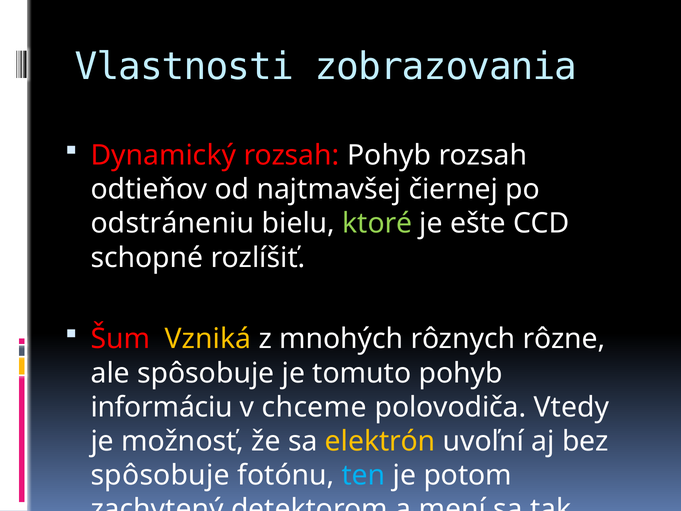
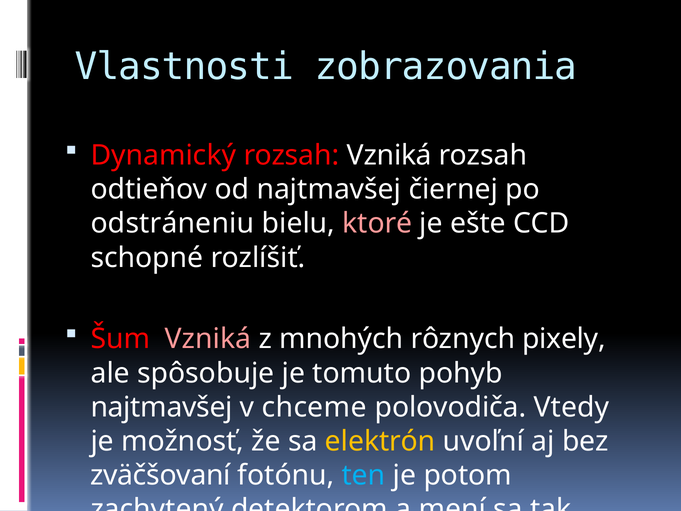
rozsah Pohyb: Pohyb -> Vzniká
ktoré colour: light green -> pink
Vzniká at (208, 339) colour: yellow -> pink
rôzne: rôzne -> pixely
informáciu at (162, 407): informáciu -> najtmavšej
spôsobuje at (160, 475): spôsobuje -> zväčšovaní
